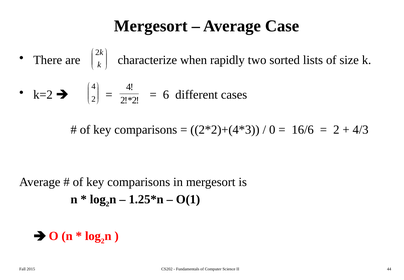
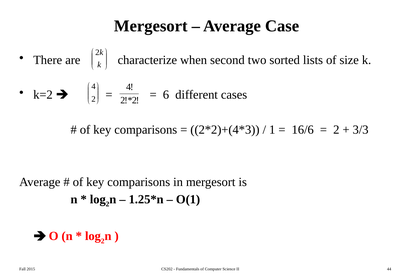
rapidly: rapidly -> second
0: 0 -> 1
4/3: 4/3 -> 3/3
